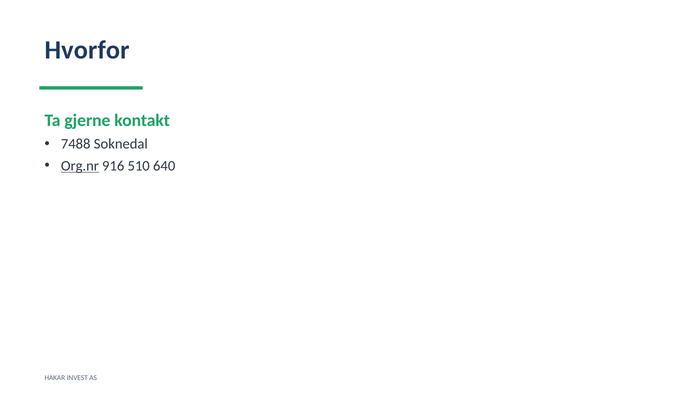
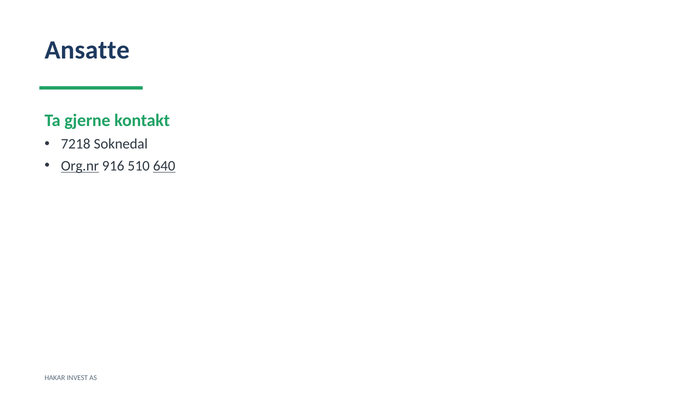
Hvorfor: Hvorfor -> Ansatte
7488: 7488 -> 7218
640 underline: none -> present
